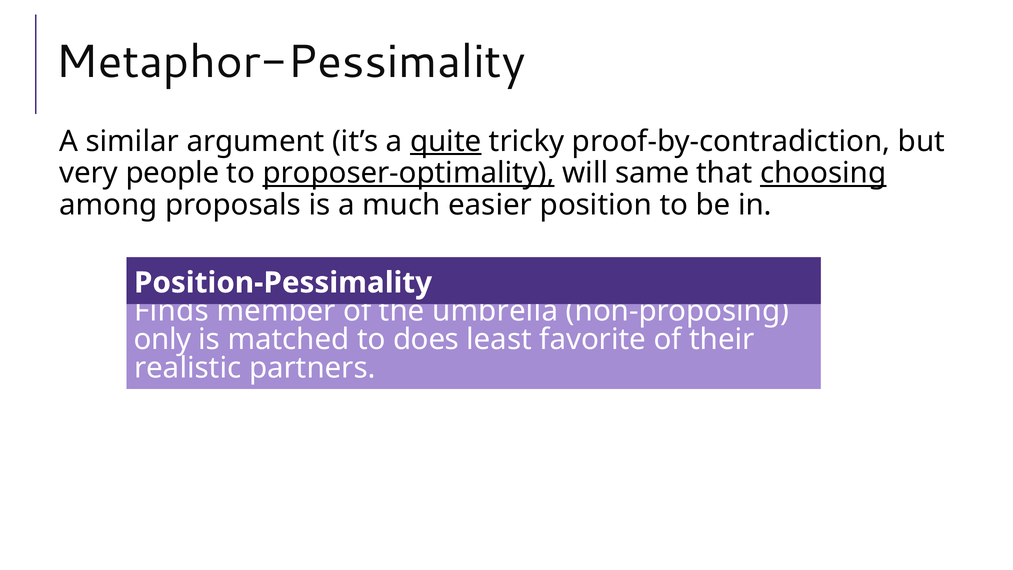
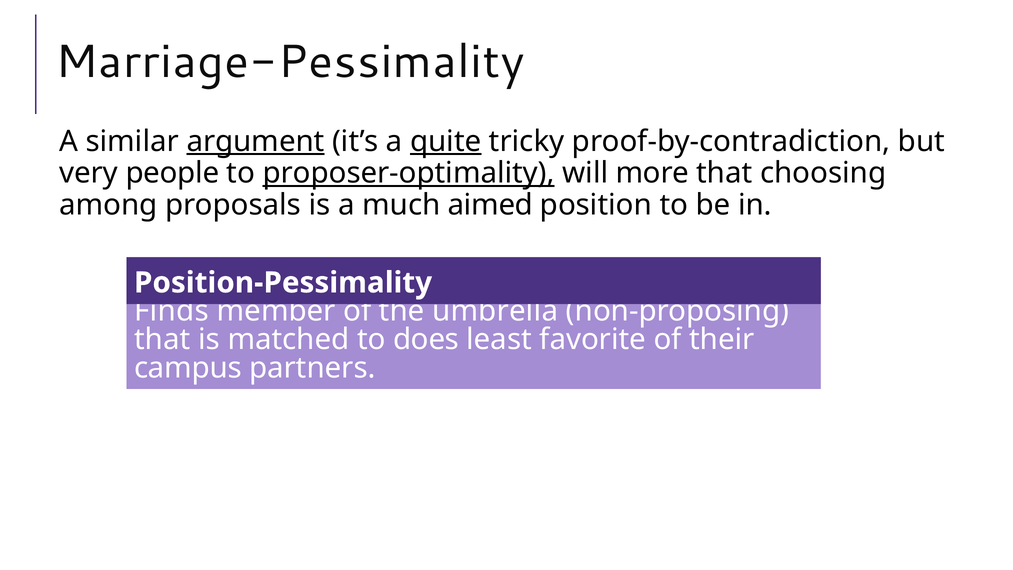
Metaphor-Pessimality: Metaphor-Pessimality -> Marriage-Pessimality
argument underline: none -> present
same: same -> more
choosing underline: present -> none
easier: easier -> aimed
only at (162, 339): only -> that
realistic: realistic -> campus
